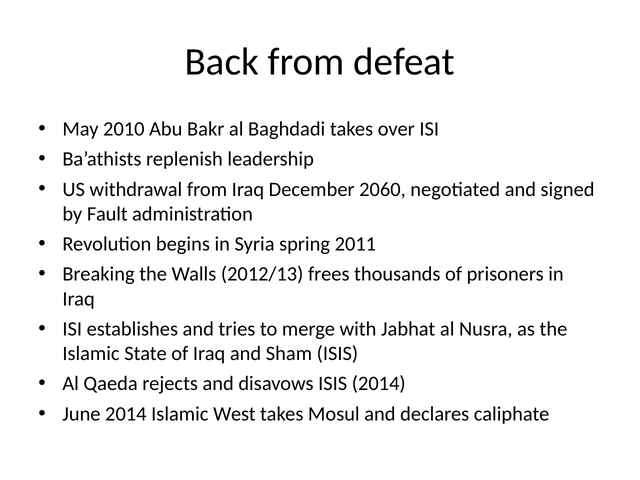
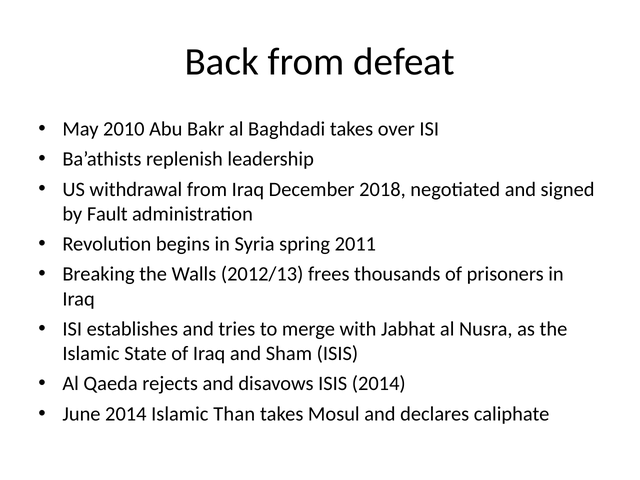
2060: 2060 -> 2018
West: West -> Than
